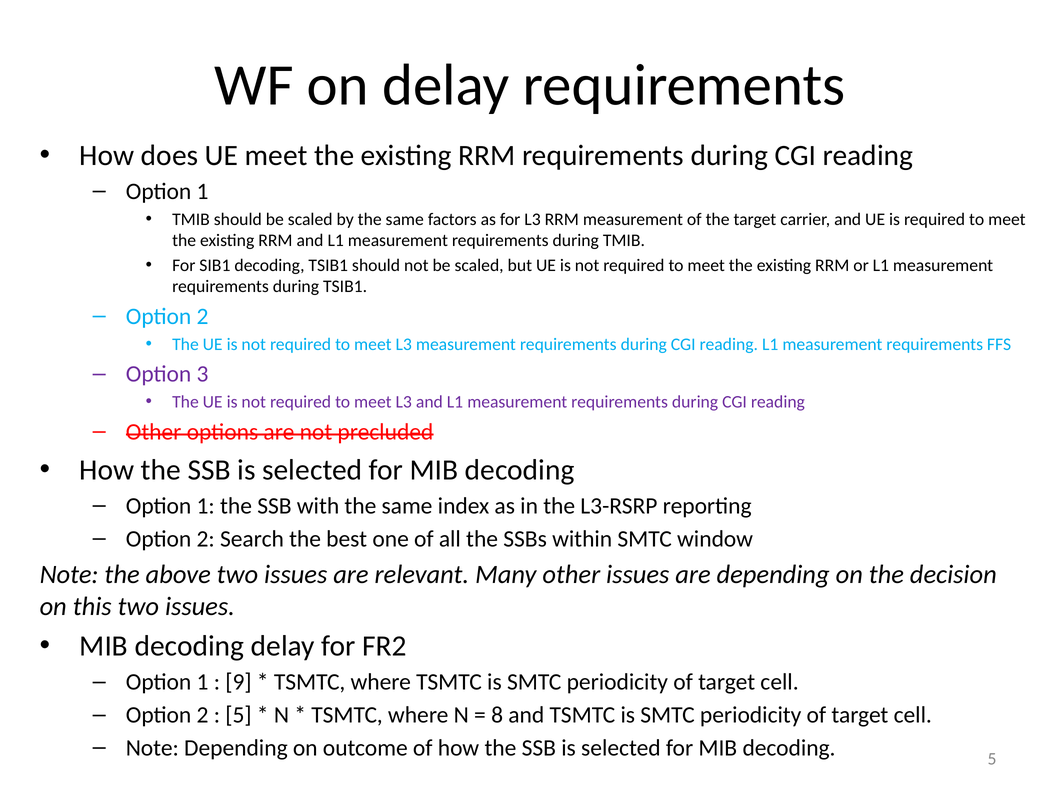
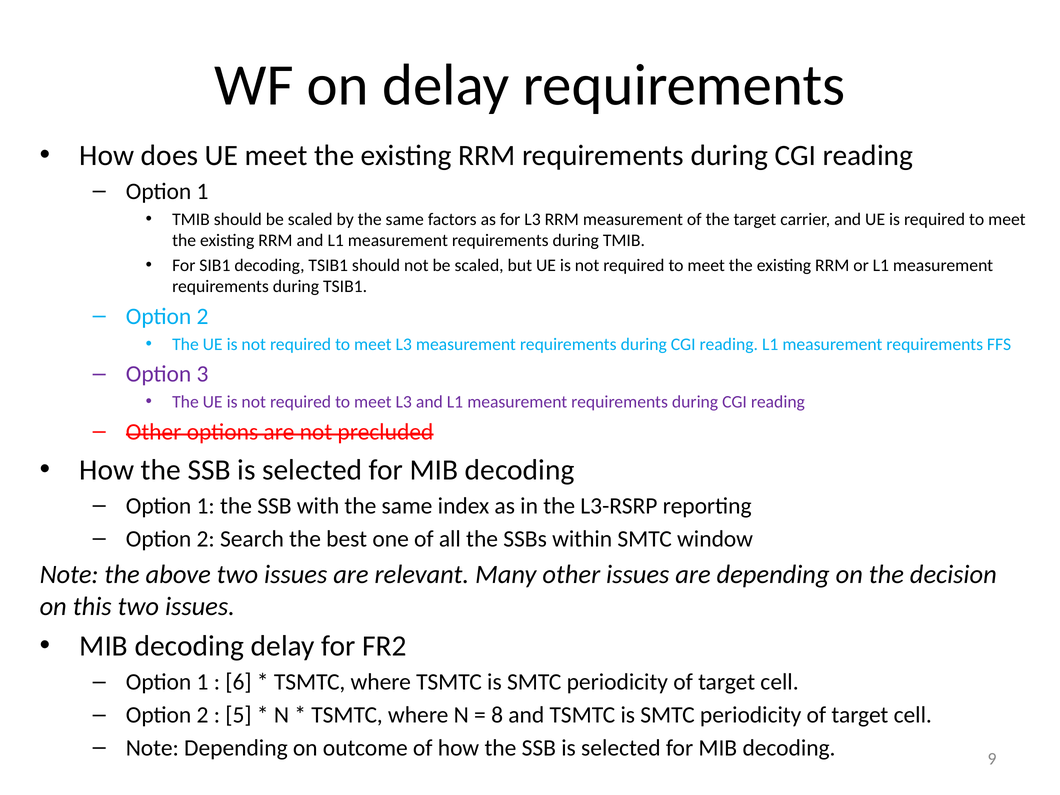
9: 9 -> 6
decoding 5: 5 -> 9
